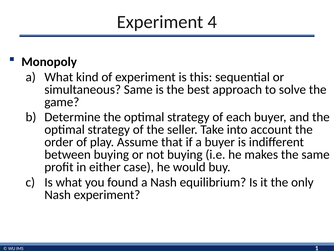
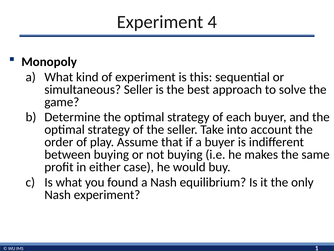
simultaneous Same: Same -> Seller
